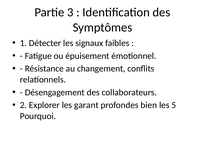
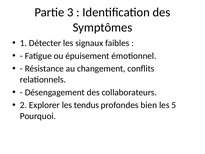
garant: garant -> tendus
